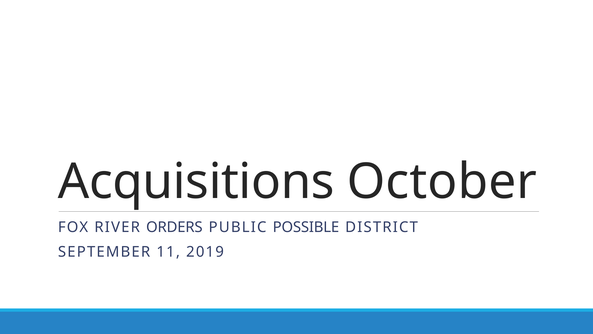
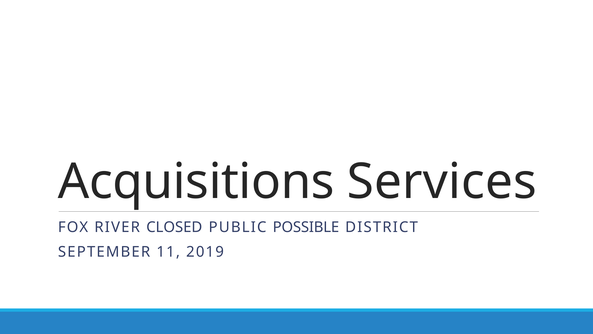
October: October -> Services
ORDERS: ORDERS -> CLOSED
